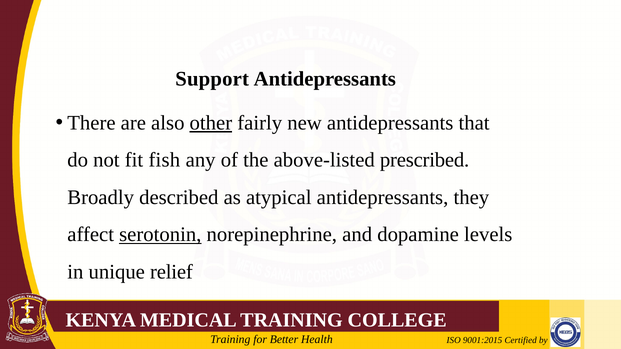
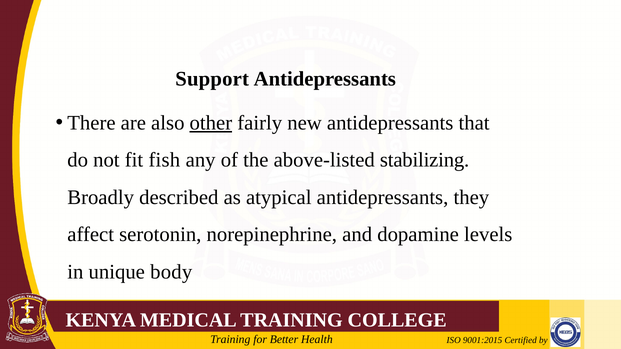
prescribed: prescribed -> stabilizing
serotonin underline: present -> none
relief: relief -> body
